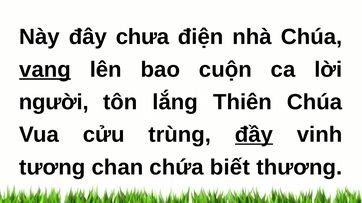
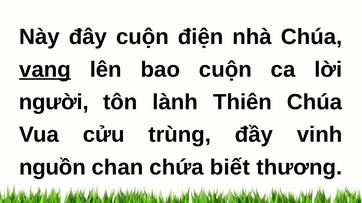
đây chưa: chưa -> cuộn
lắng: lắng -> lành
đầy underline: present -> none
tương: tương -> nguồn
